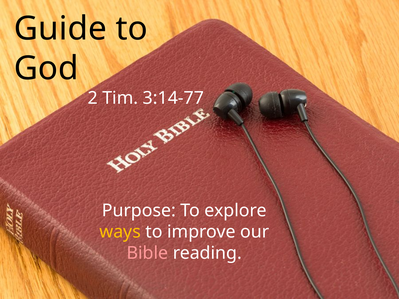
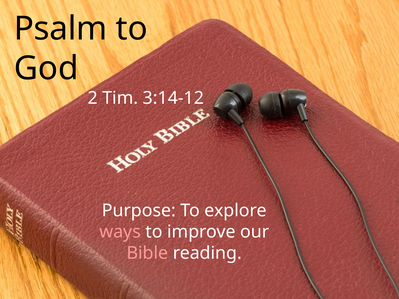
Guide: Guide -> Psalm
3:14-77: 3:14-77 -> 3:14-12
ways colour: yellow -> pink
